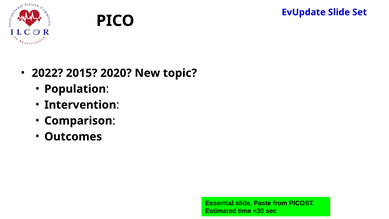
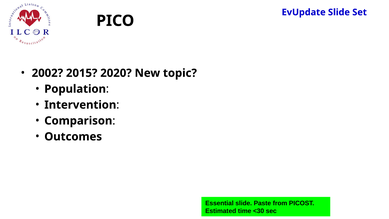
2022: 2022 -> 2002
